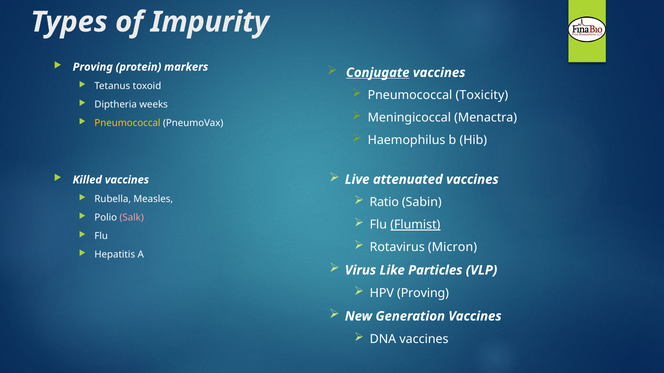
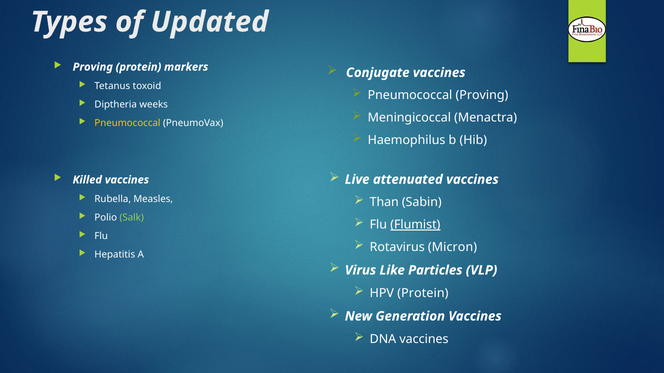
Impurity: Impurity -> Updated
Conjugate underline: present -> none
Pneumococcal Toxicity: Toxicity -> Proving
Ratio: Ratio -> Than
Salk colour: pink -> light green
HPV Proving: Proving -> Protein
